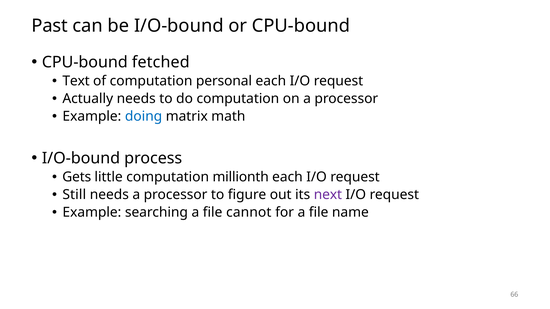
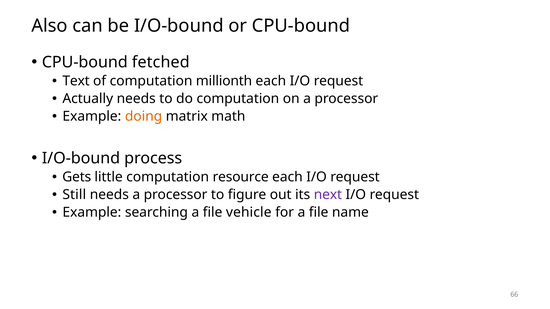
Past: Past -> Also
personal: personal -> millionth
doing colour: blue -> orange
millionth: millionth -> resource
cannot: cannot -> vehicle
